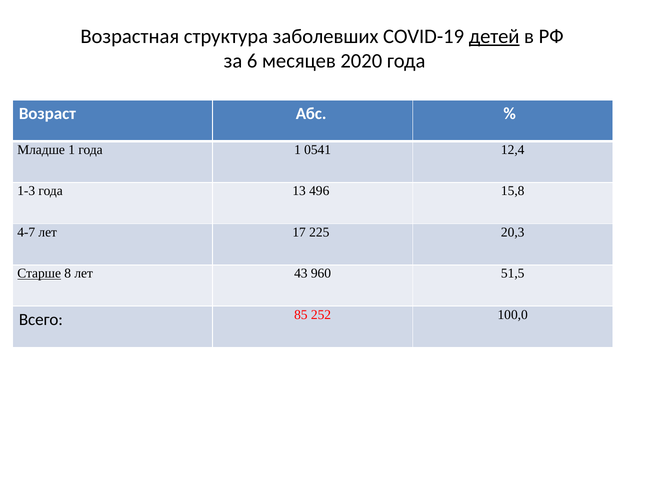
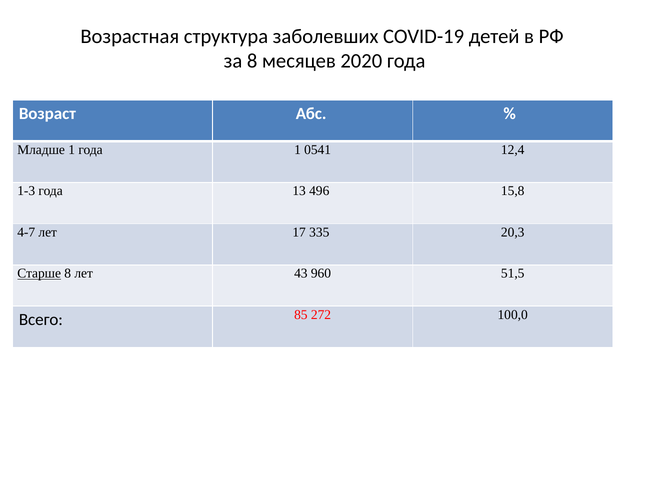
детей underline: present -> none
за 6: 6 -> 8
225: 225 -> 335
252: 252 -> 272
